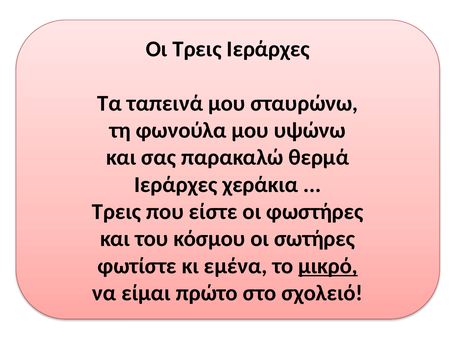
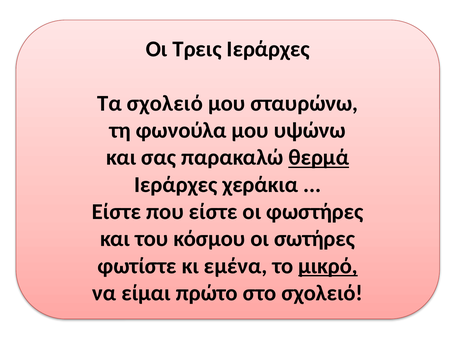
Τα ταπεινά: ταπεινά -> σχολειό
θερμά underline: none -> present
Τρεις at (116, 212): Τρεις -> Είστε
